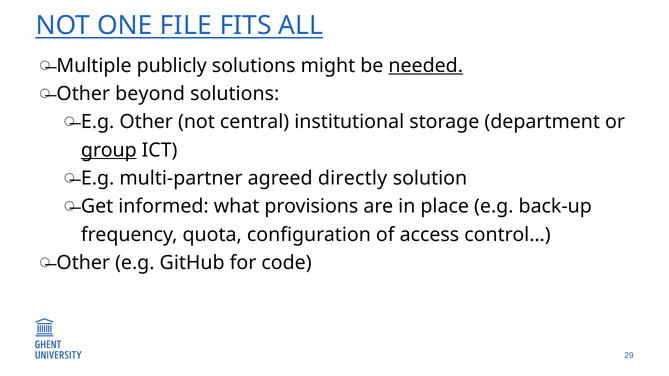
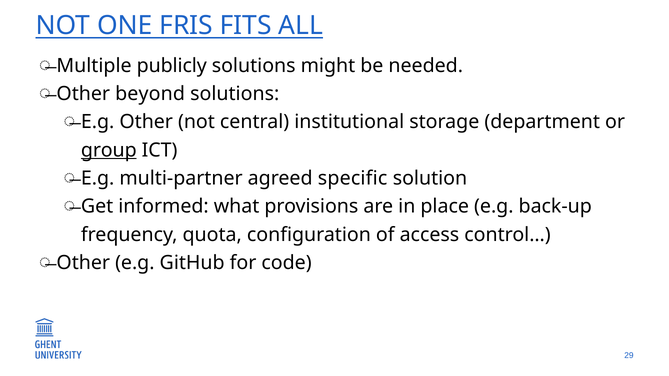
FILE: FILE -> FRIS
needed underline: present -> none
directly: directly -> specific
